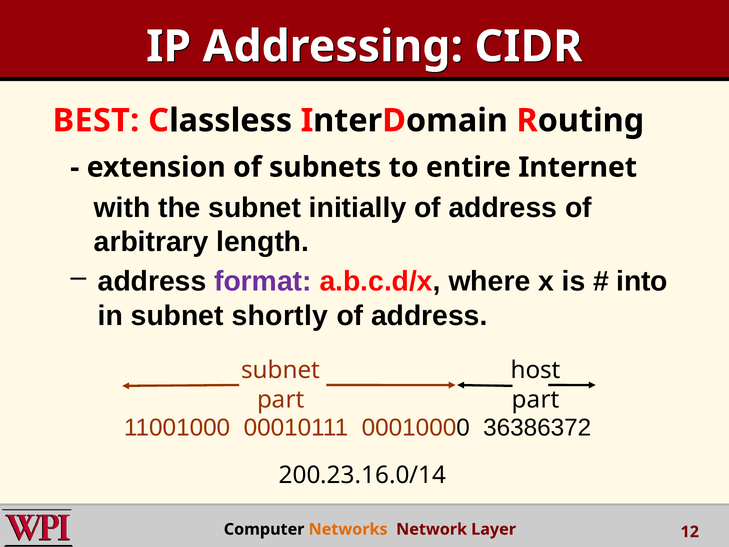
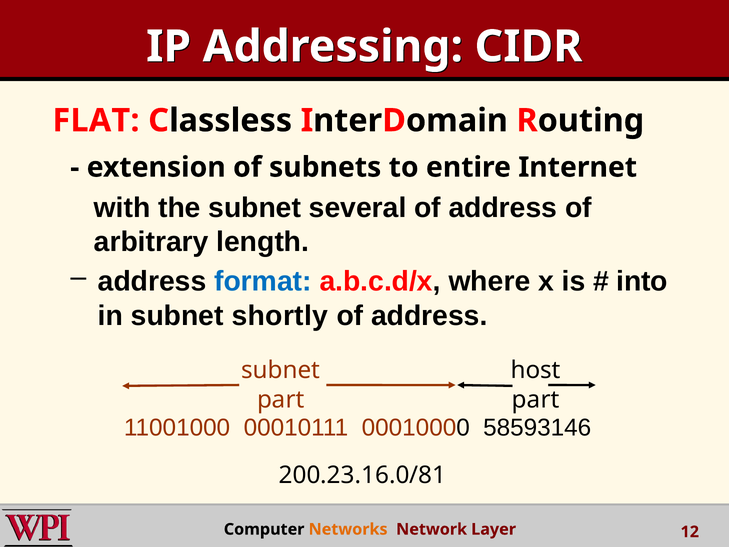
BEST: BEST -> FLAT
initially: initially -> several
format colour: purple -> blue
36386372: 36386372 -> 58593146
200.23.16.0/14: 200.23.16.0/14 -> 200.23.16.0/81
